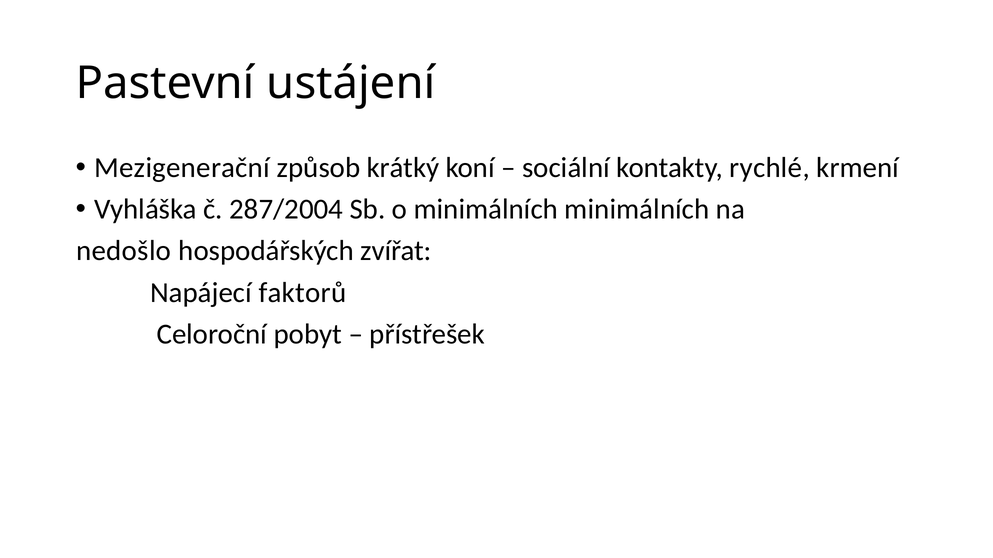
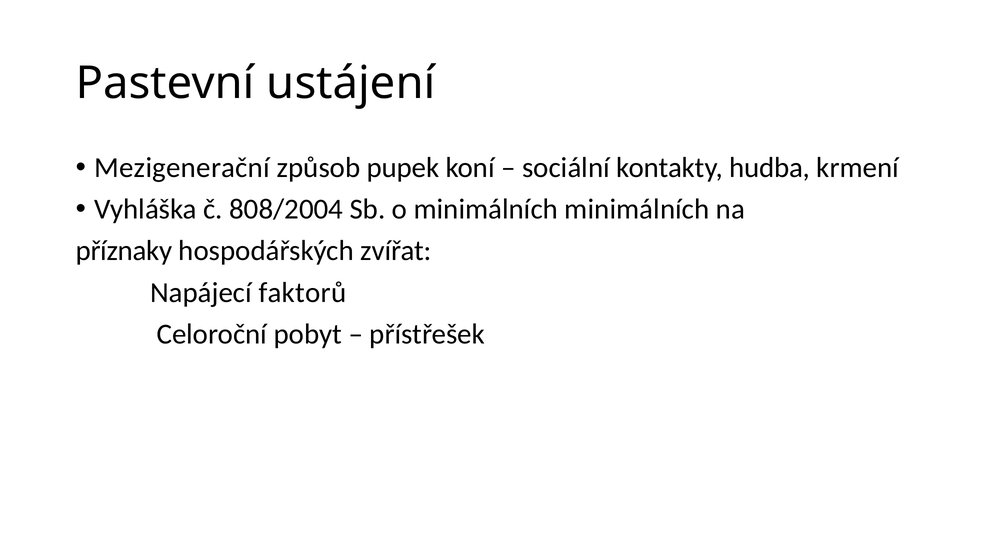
krátký: krátký -> pupek
rychlé: rychlé -> hudba
287/2004: 287/2004 -> 808/2004
nedošlo: nedošlo -> příznaky
